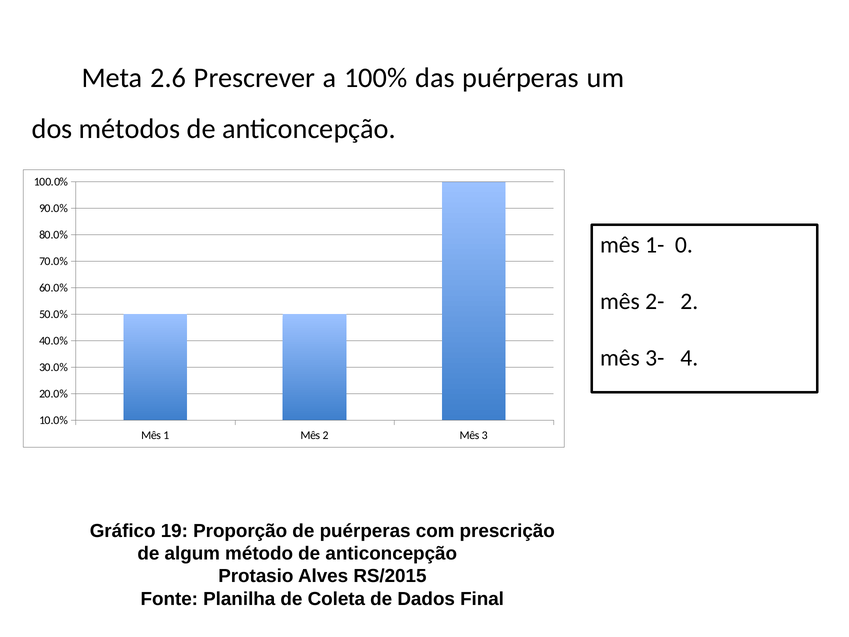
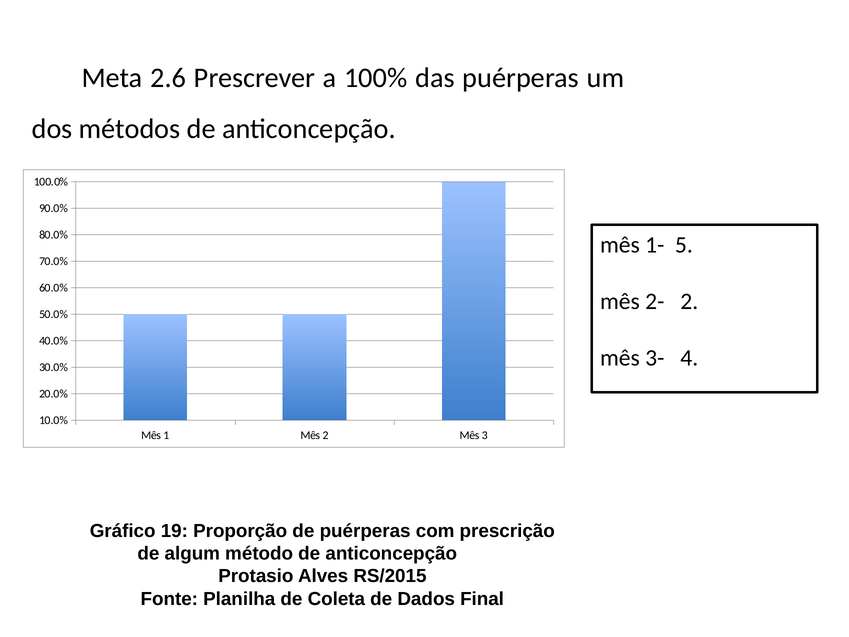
0: 0 -> 5
